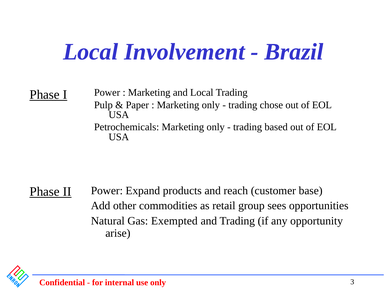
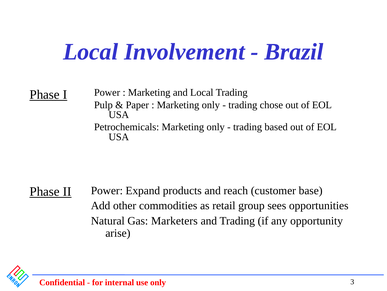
Exempted: Exempted -> Marketers
